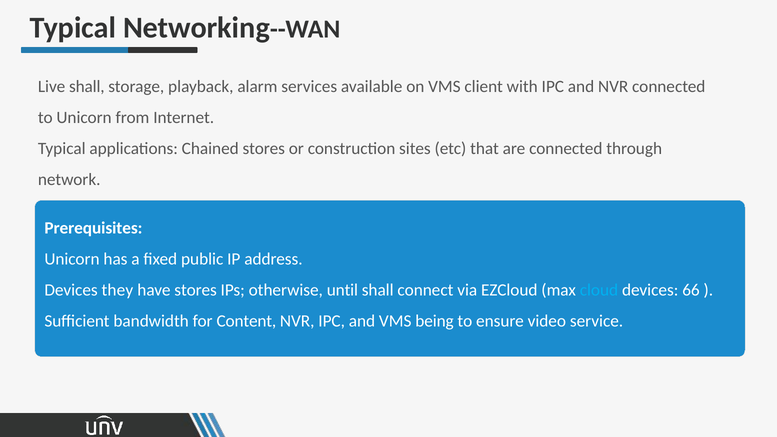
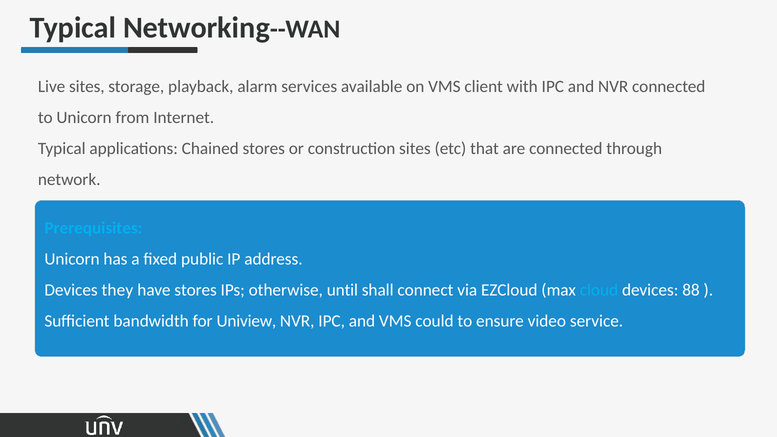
Live shall: shall -> sites
Prerequisites colour: white -> light blue
66: 66 -> 88
Content: Content -> Uniview
being: being -> could
